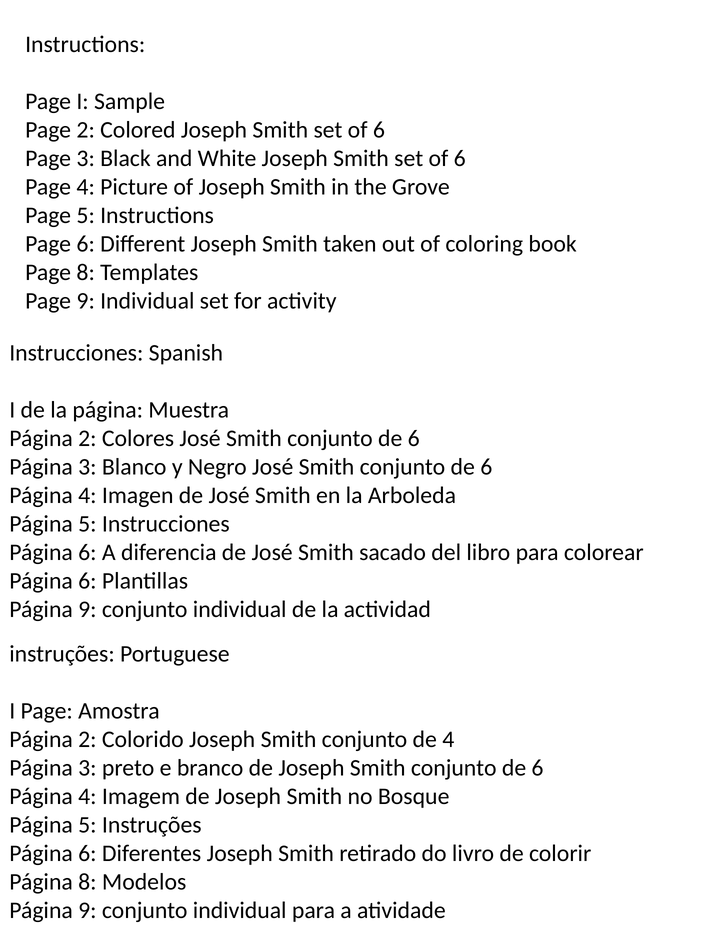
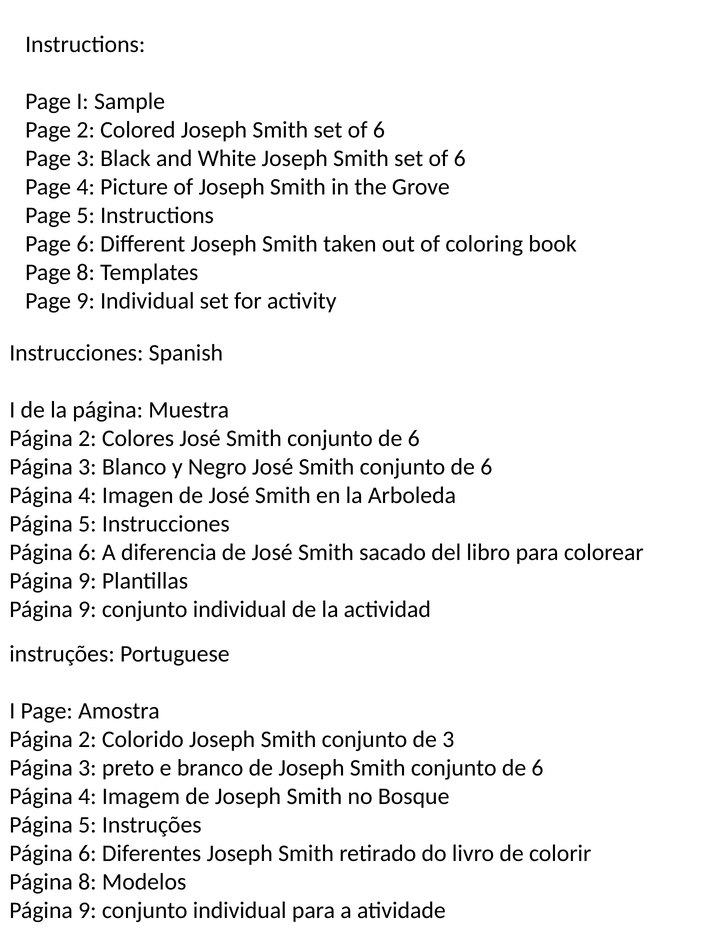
6 at (87, 581): 6 -> 9
de 4: 4 -> 3
